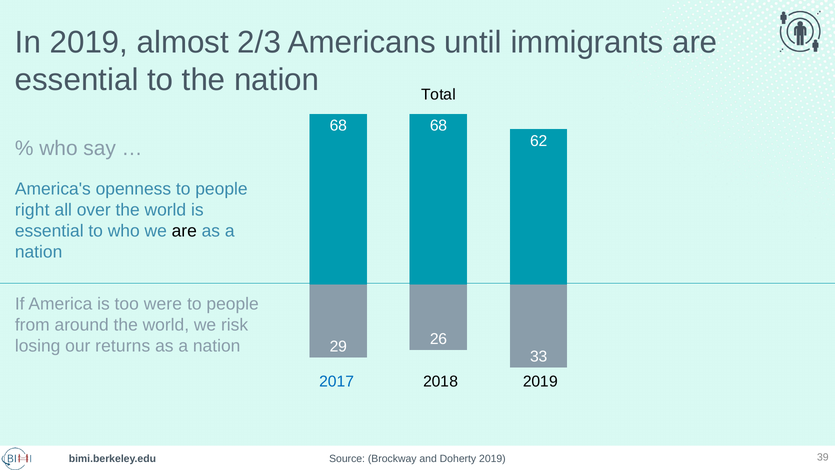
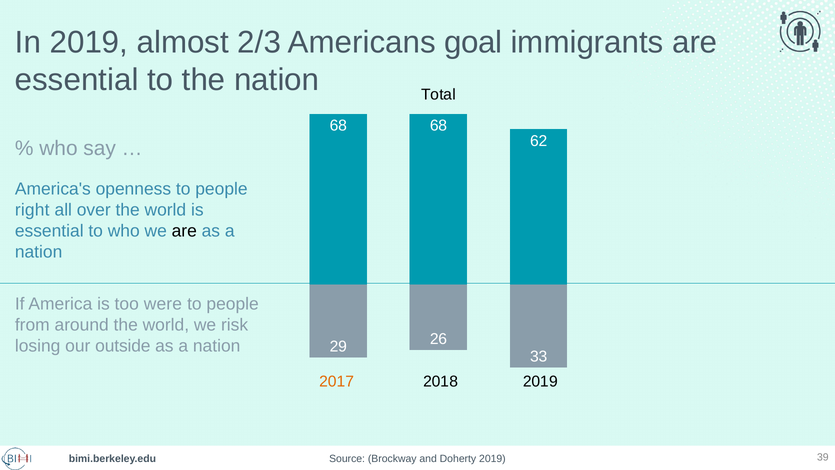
until: until -> goal
returns: returns -> outside
2017 colour: blue -> orange
